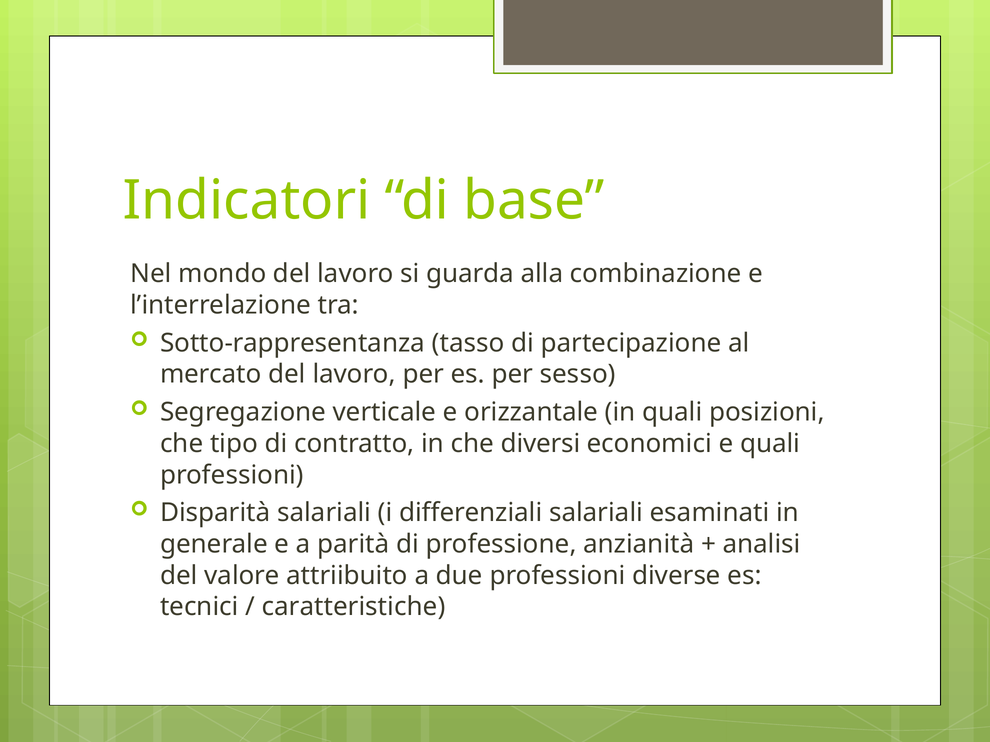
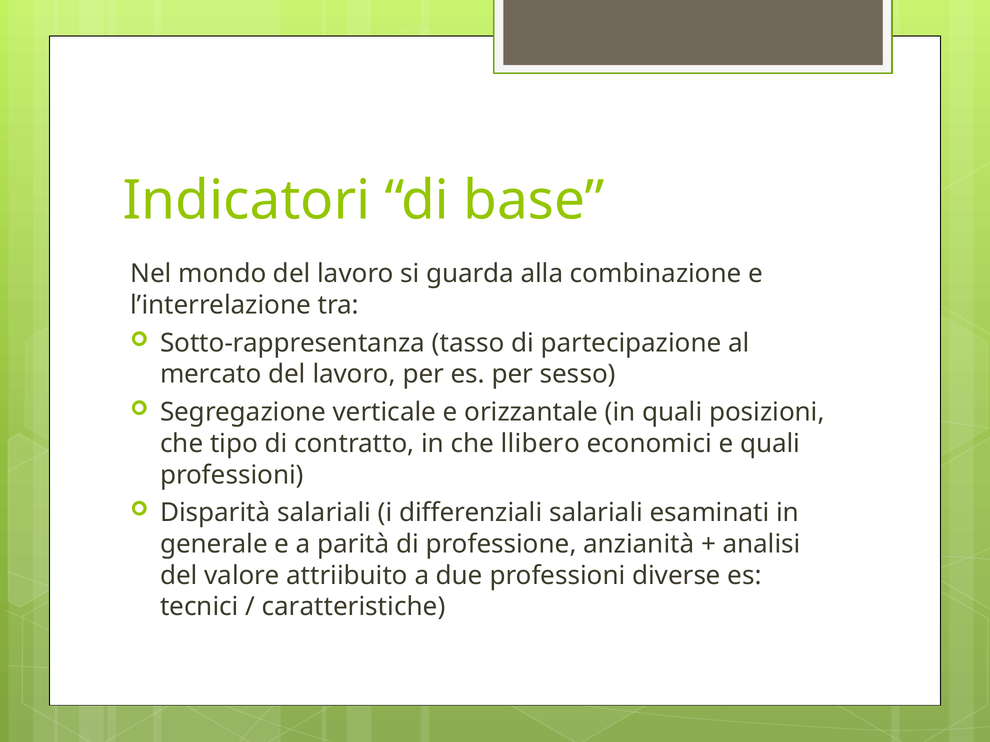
diversi: diversi -> llibero
